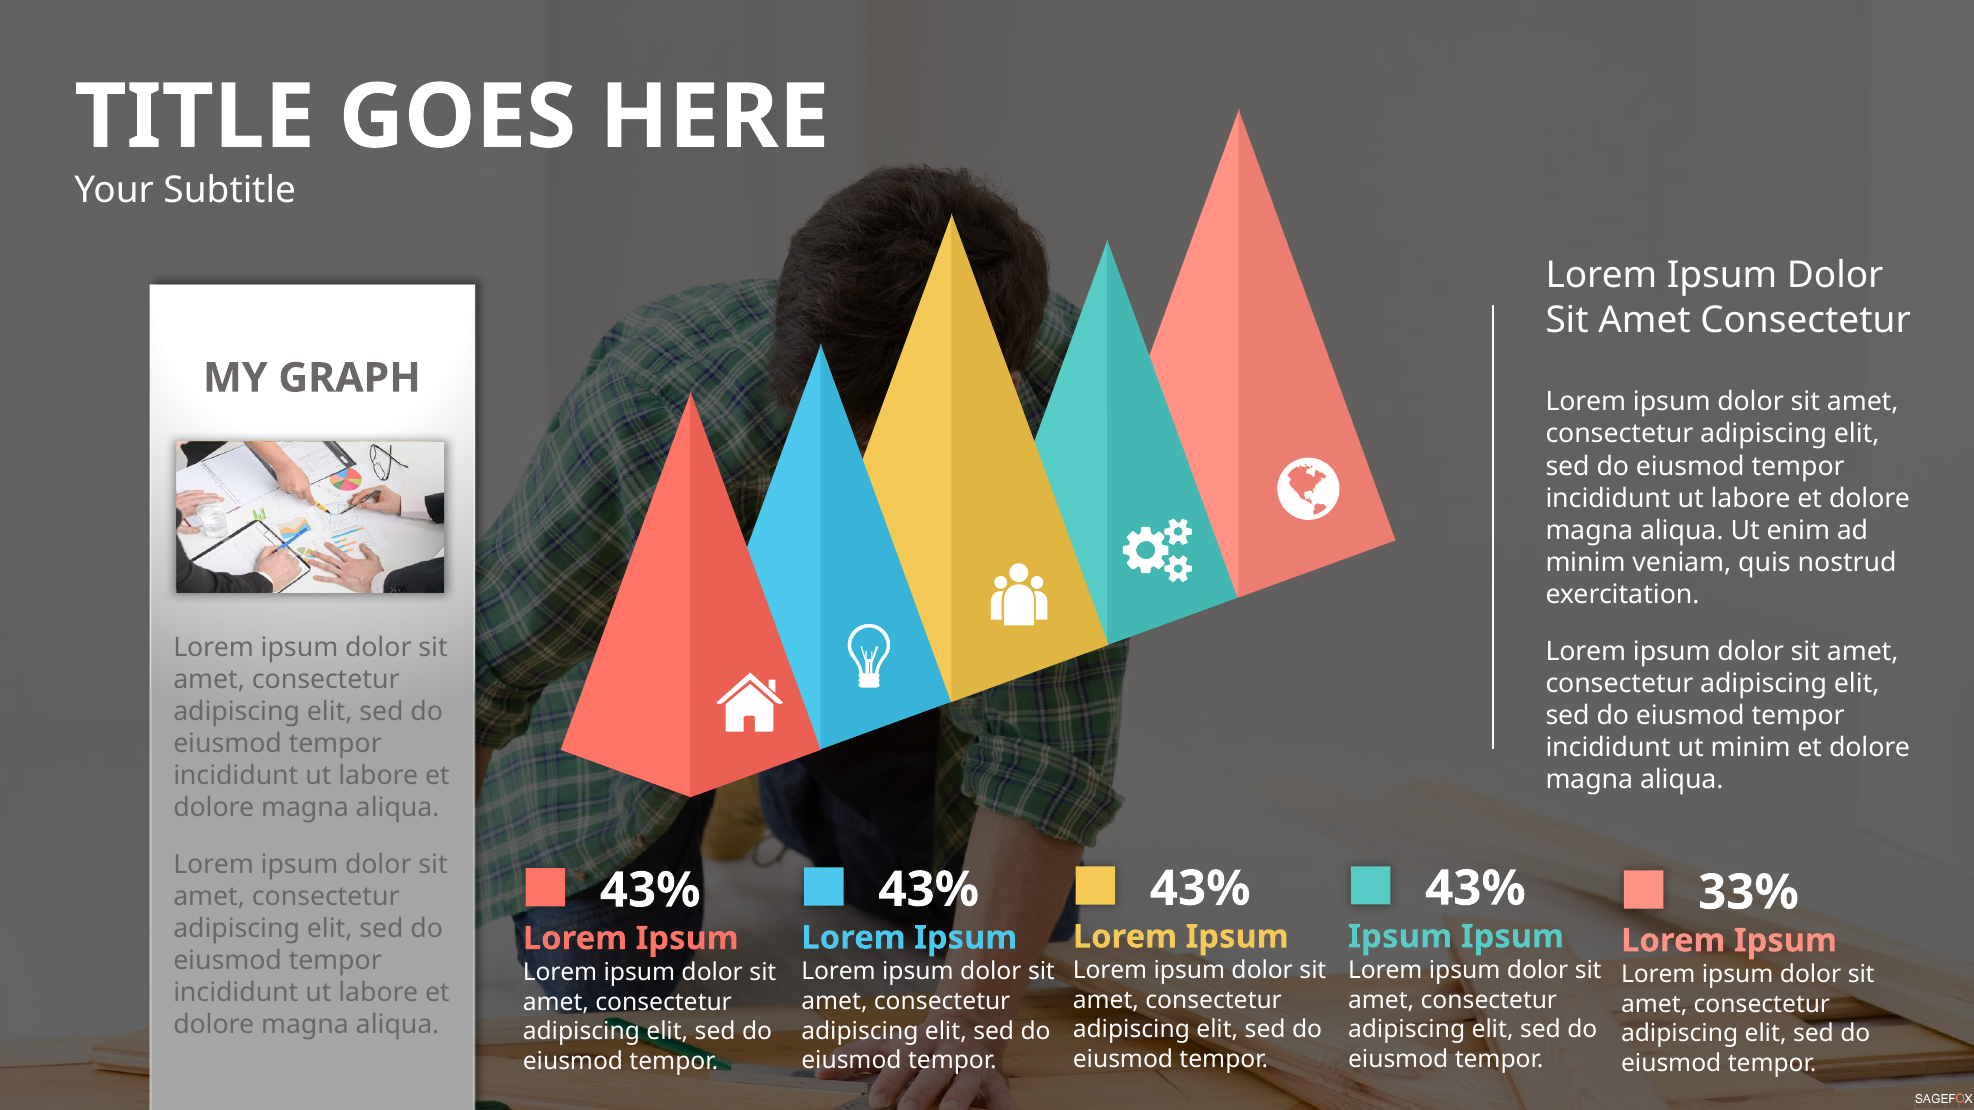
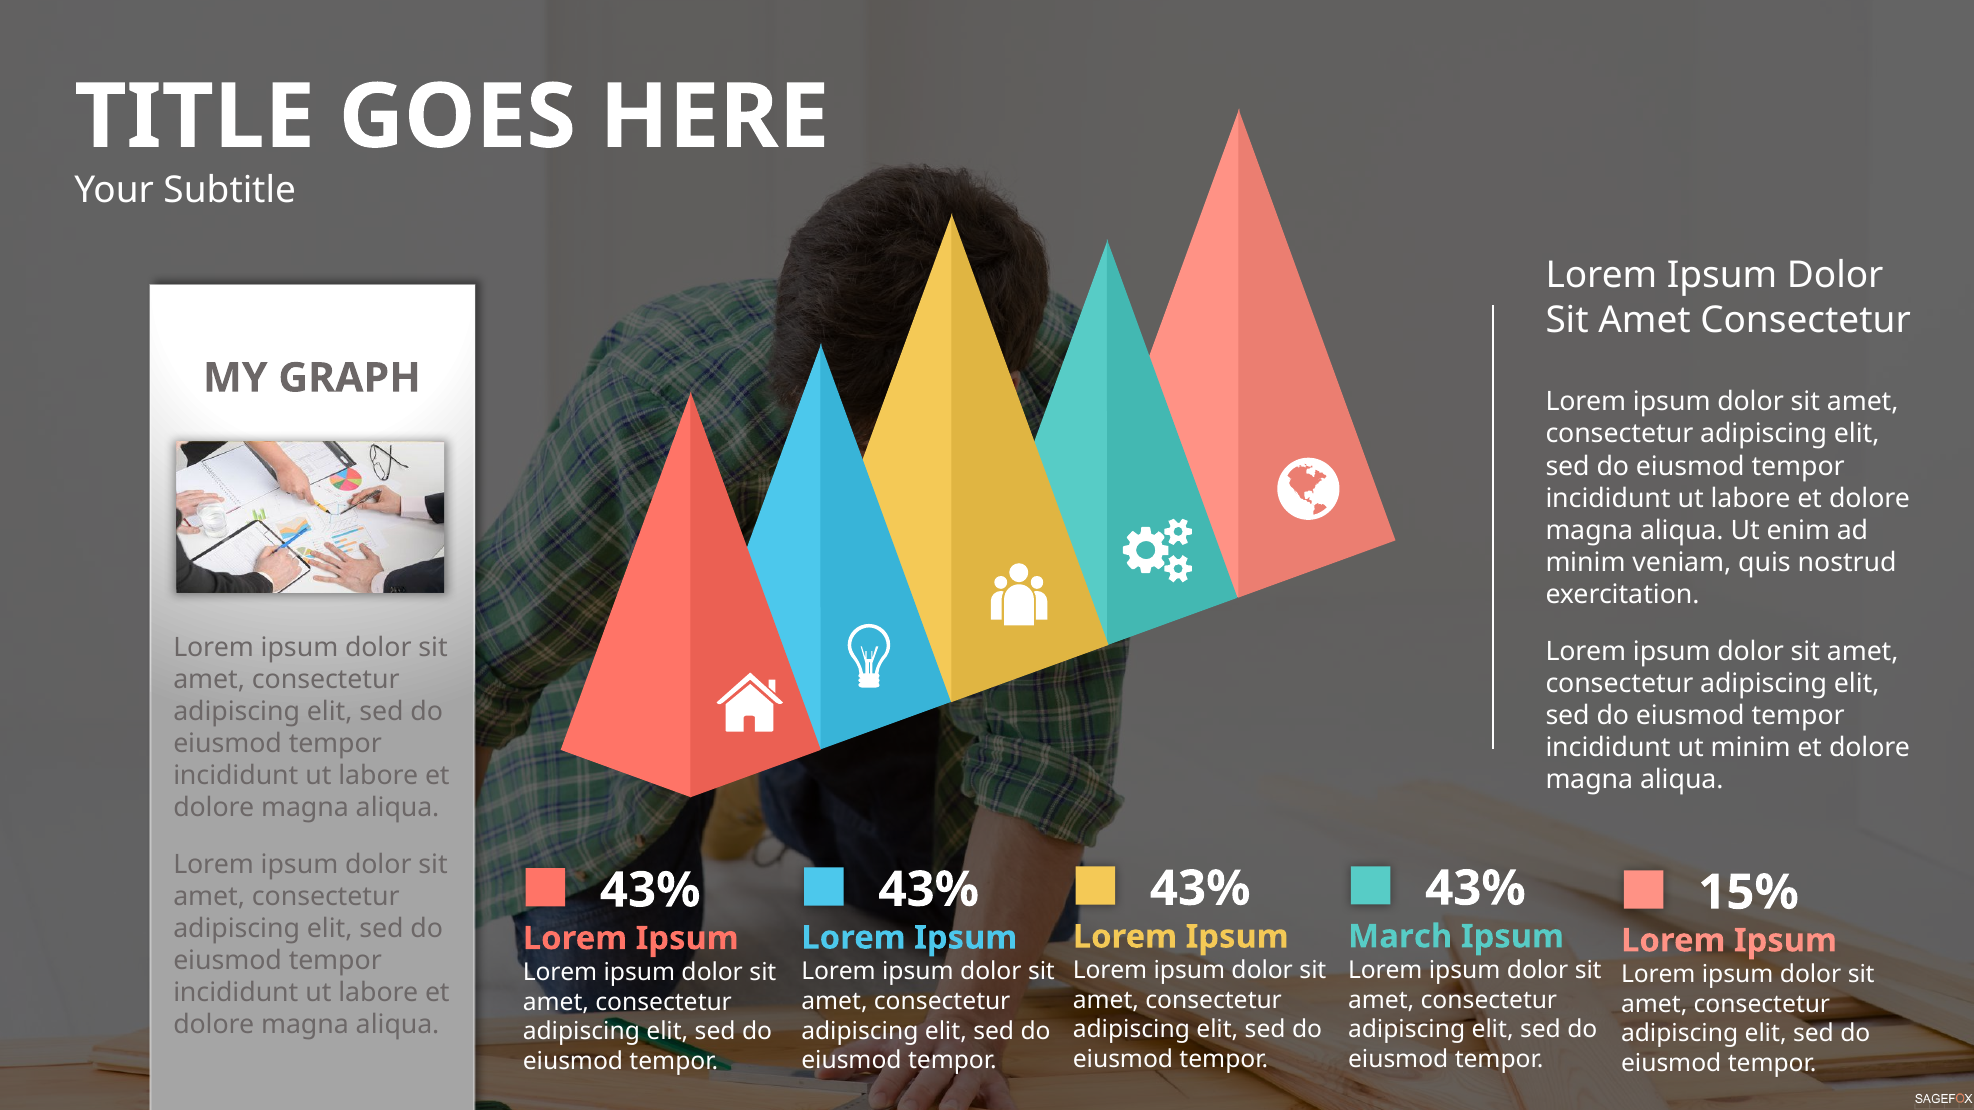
33%: 33% -> 15%
Ipsum at (1400, 937): Ipsum -> March
